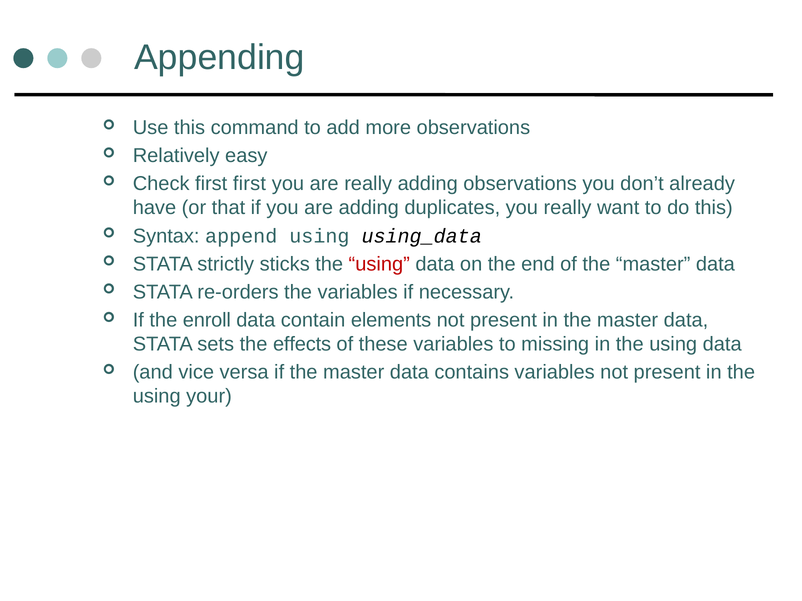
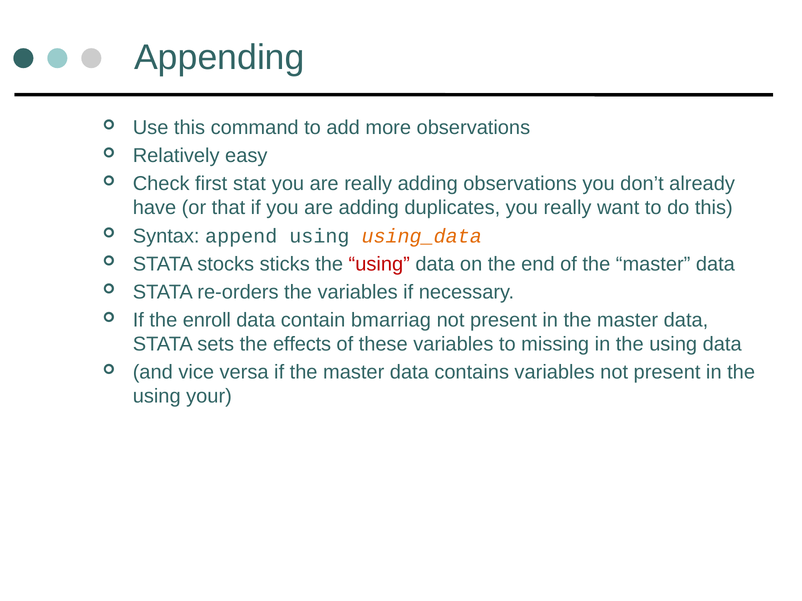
first first: first -> stat
using_data colour: black -> orange
strictly: strictly -> stocks
elements: elements -> bmarriag
